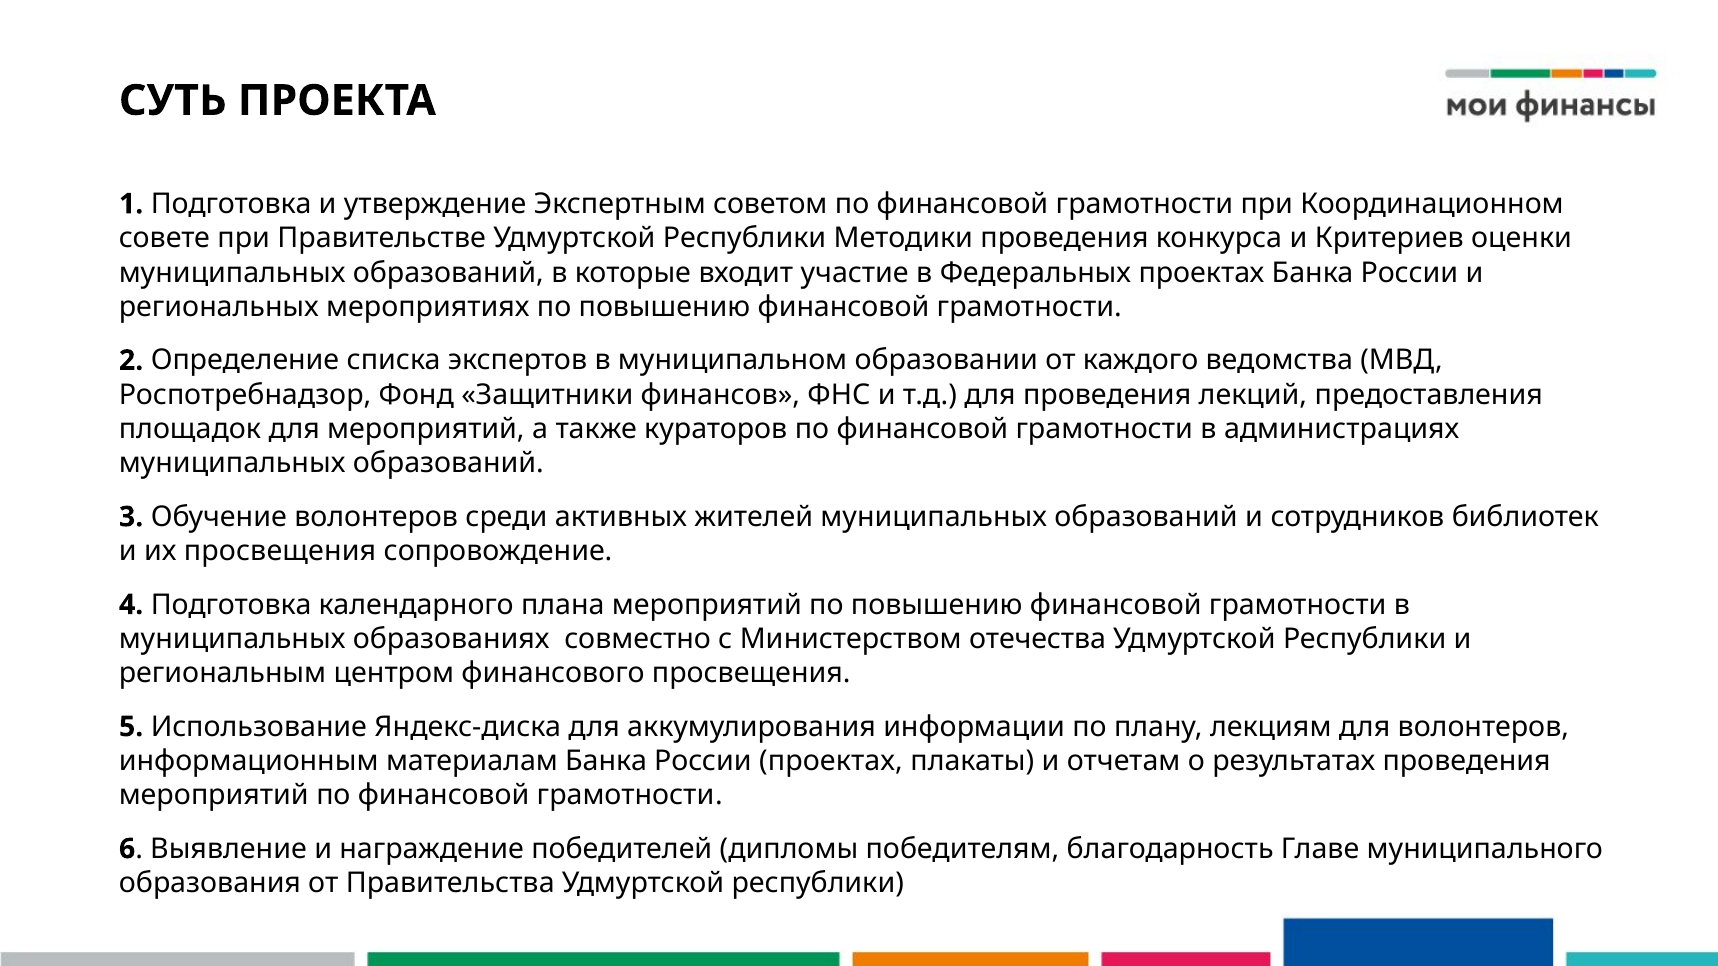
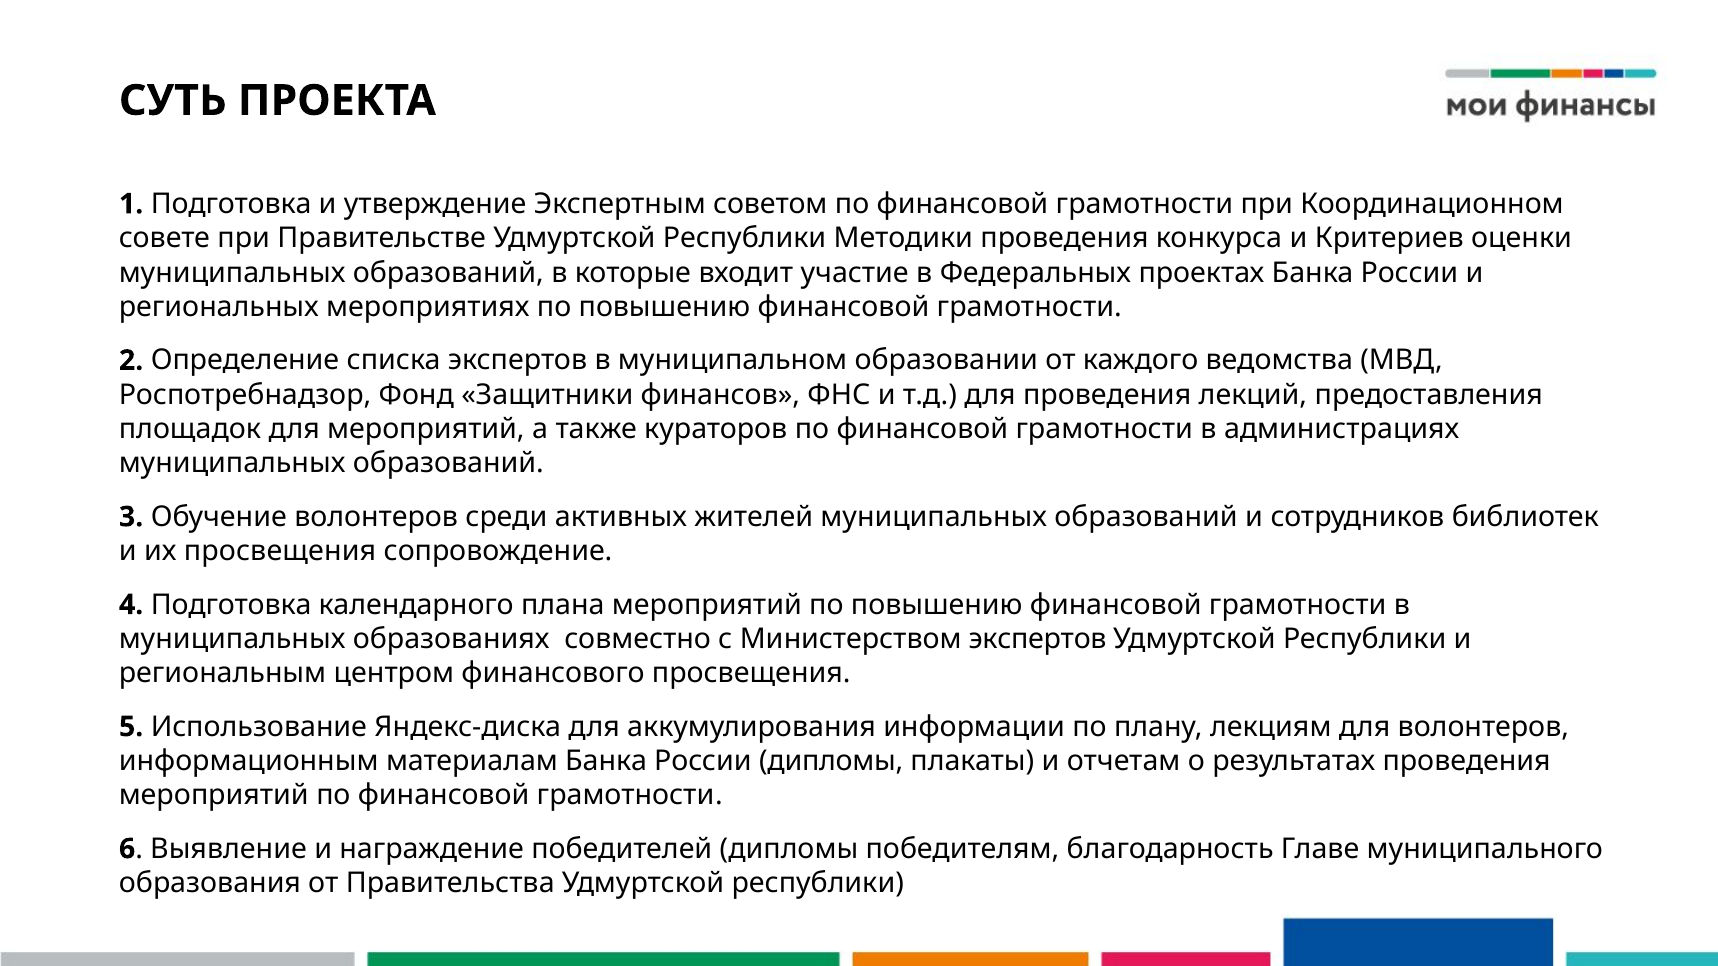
Министерством отечества: отечества -> экспертов
России проектах: проектах -> дипломы
